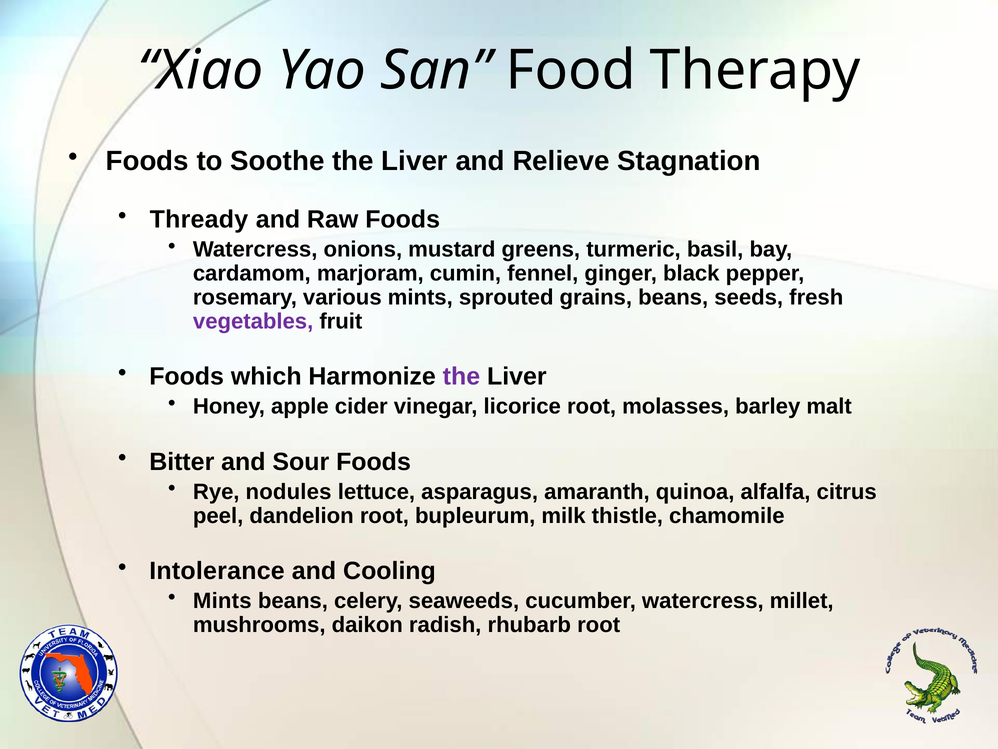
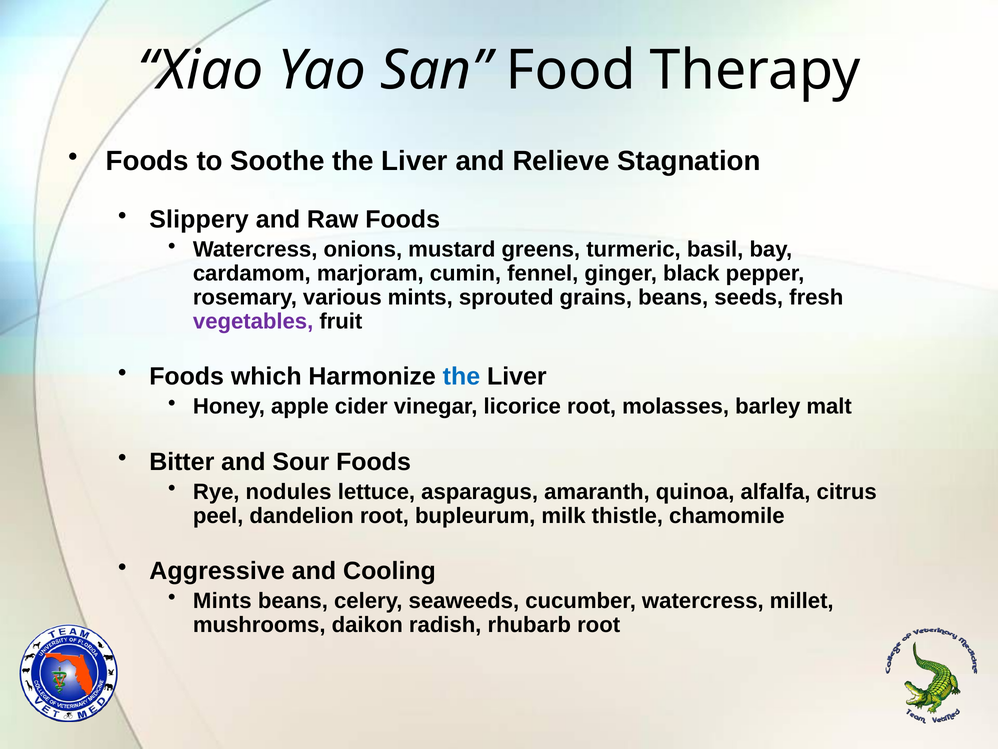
Thready: Thready -> Slippery
the at (461, 376) colour: purple -> blue
Intolerance: Intolerance -> Aggressive
